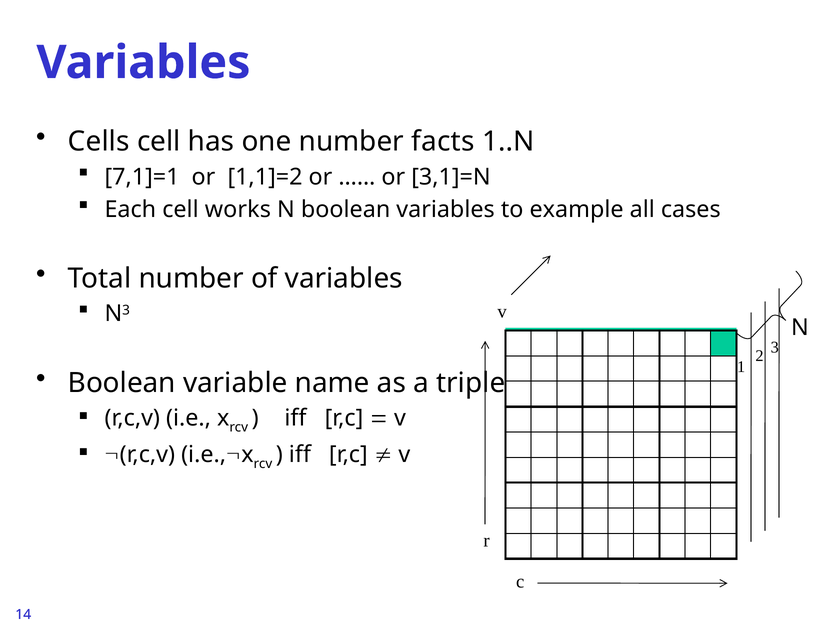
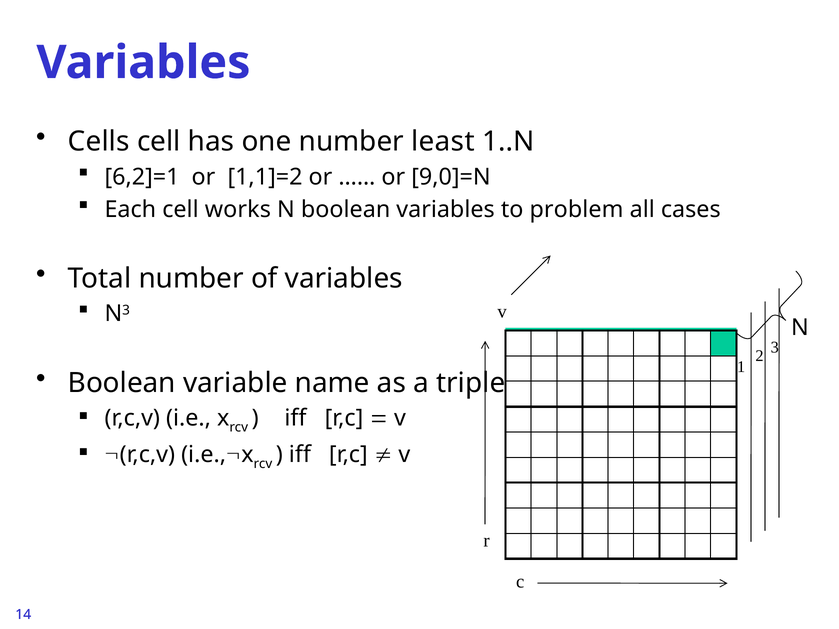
facts: facts -> least
7,1]=1: 7,1]=1 -> 6,2]=1
3,1]=N: 3,1]=N -> 9,0]=N
example: example -> problem
